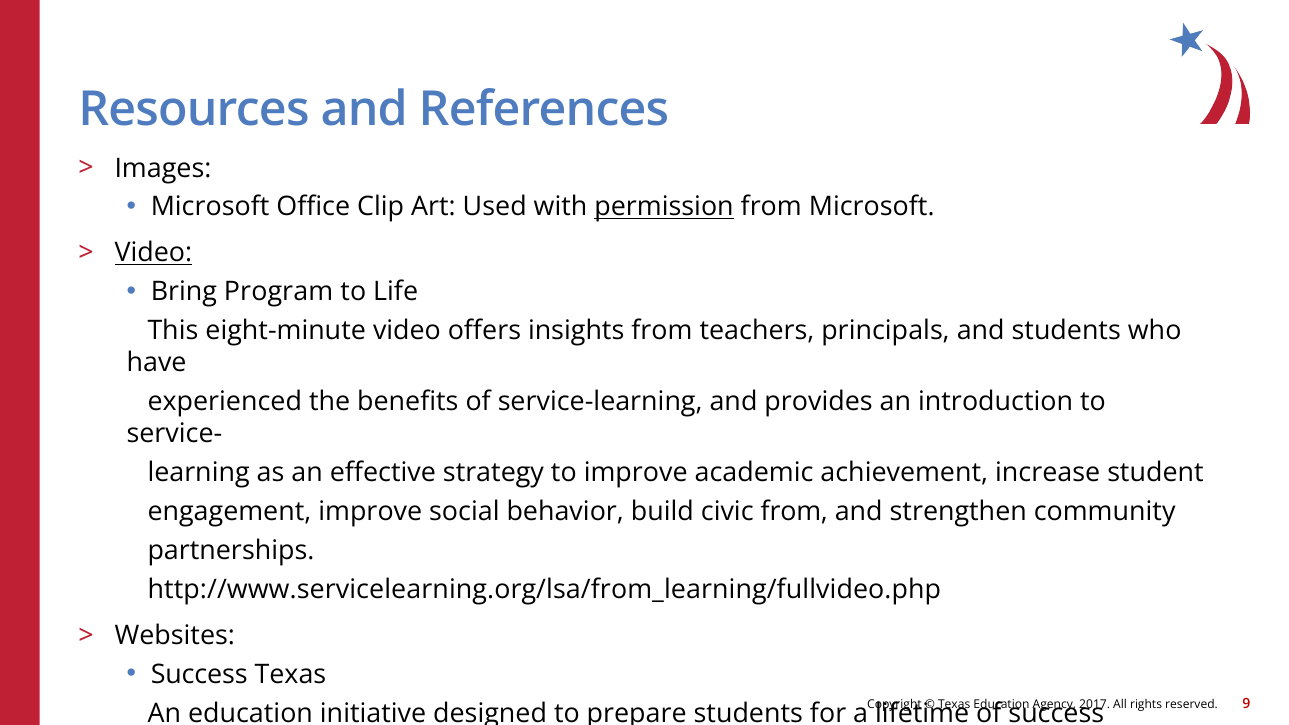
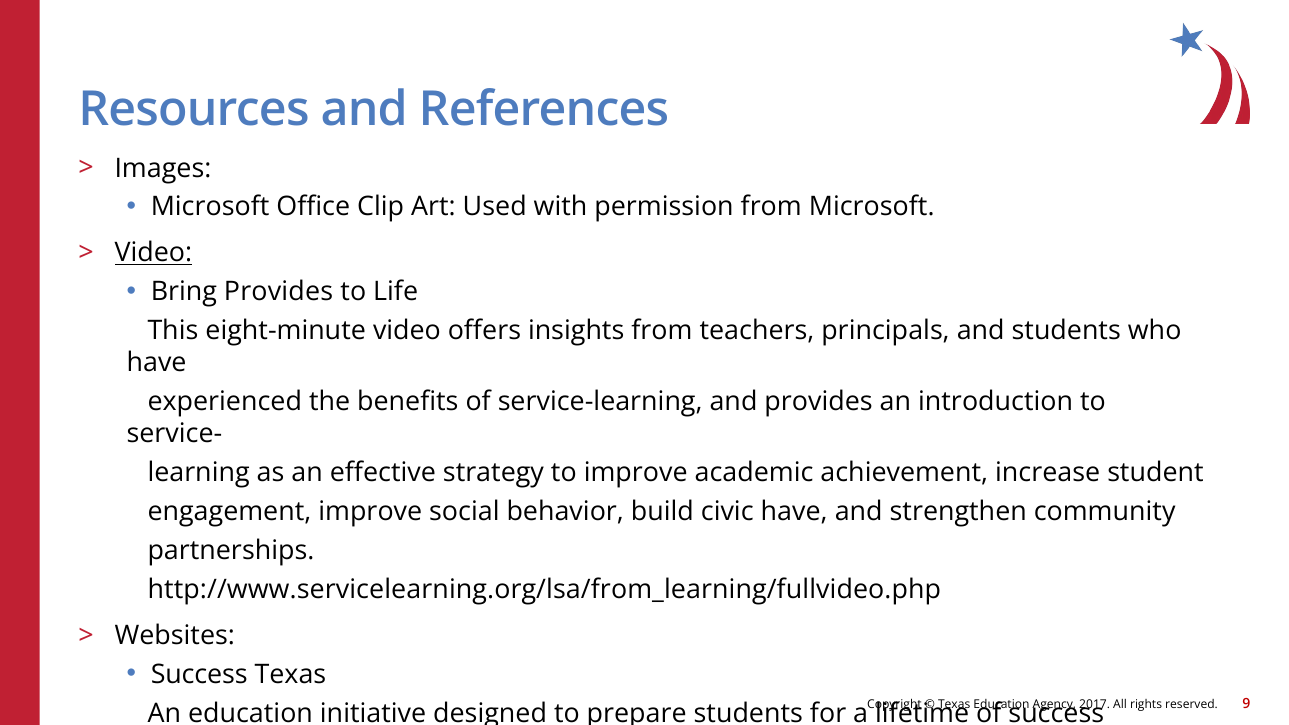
permission underline: present -> none
Bring Program: Program -> Provides
civic from: from -> have
